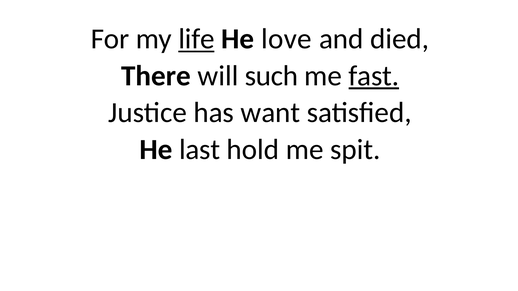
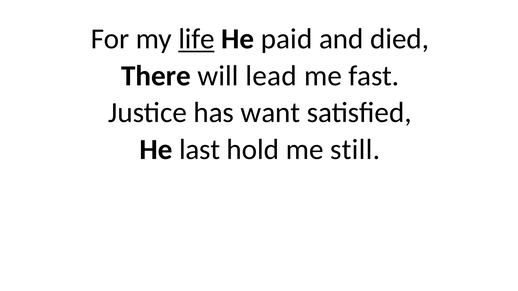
love: love -> paid
such: such -> lead
fast underline: present -> none
spit: spit -> still
